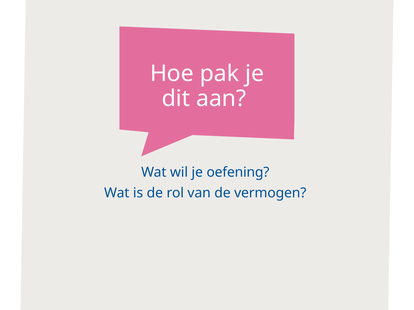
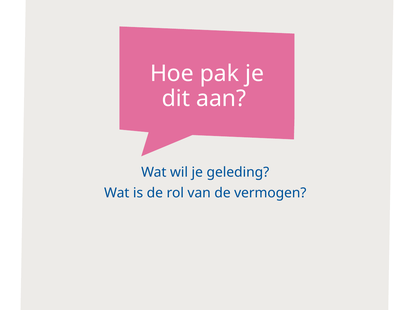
oefening: oefening -> geleding
